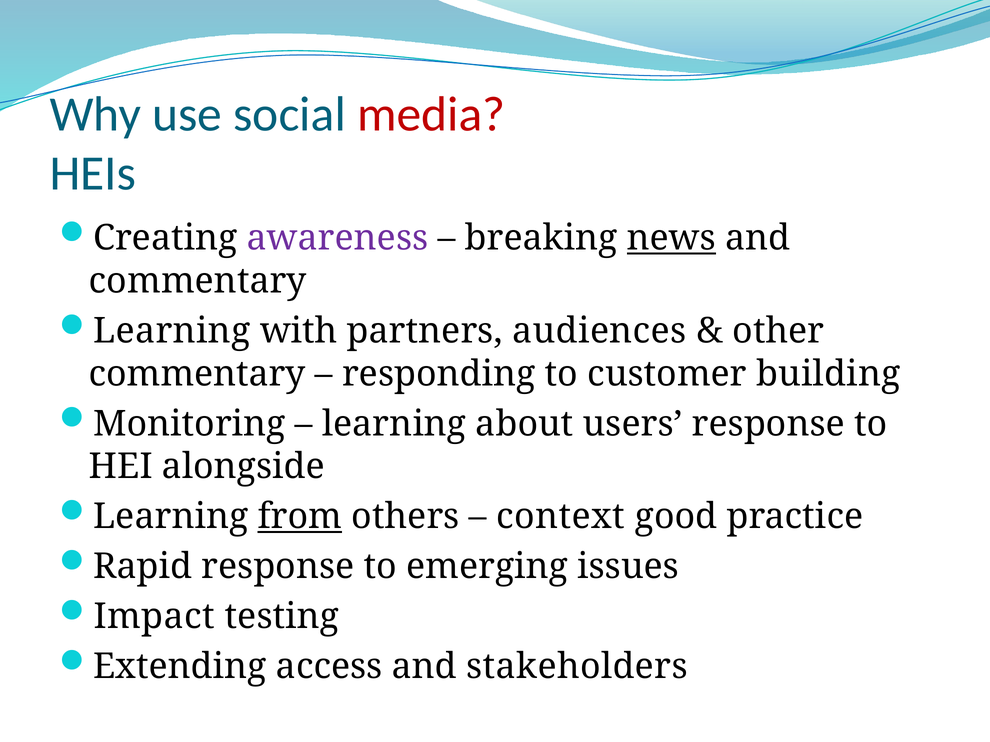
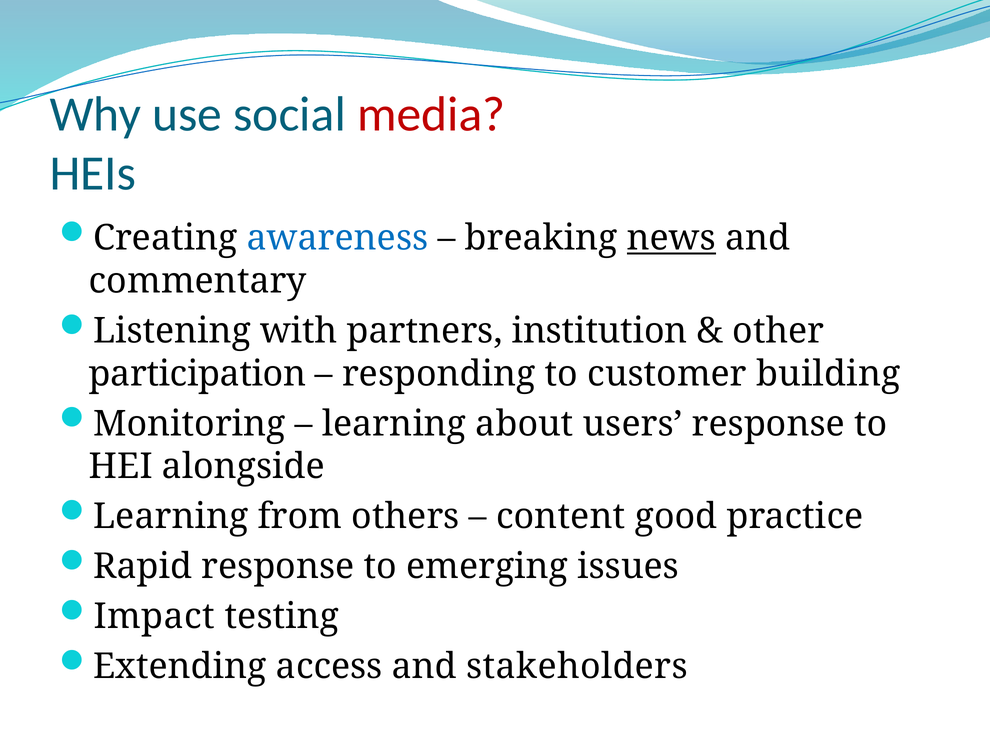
awareness colour: purple -> blue
Learning at (172, 331): Learning -> Listening
audiences: audiences -> institution
commentary at (197, 374): commentary -> participation
from underline: present -> none
context: context -> content
